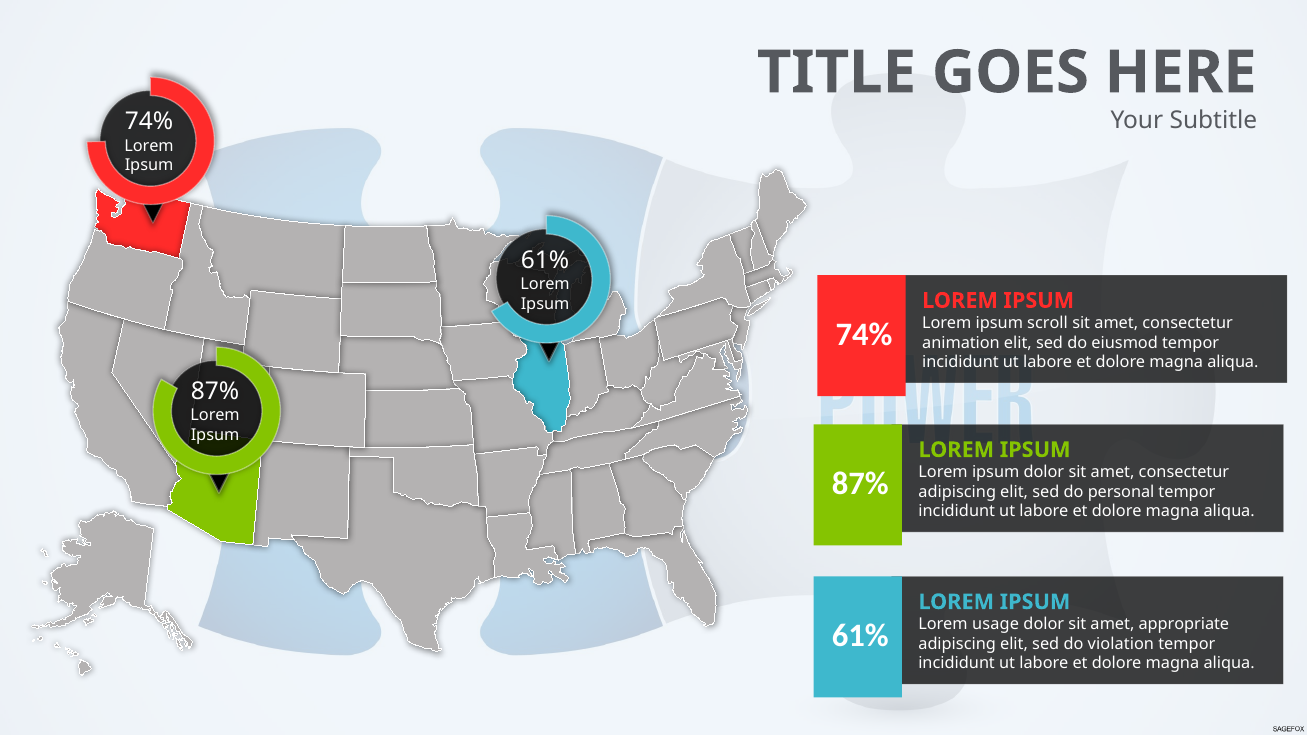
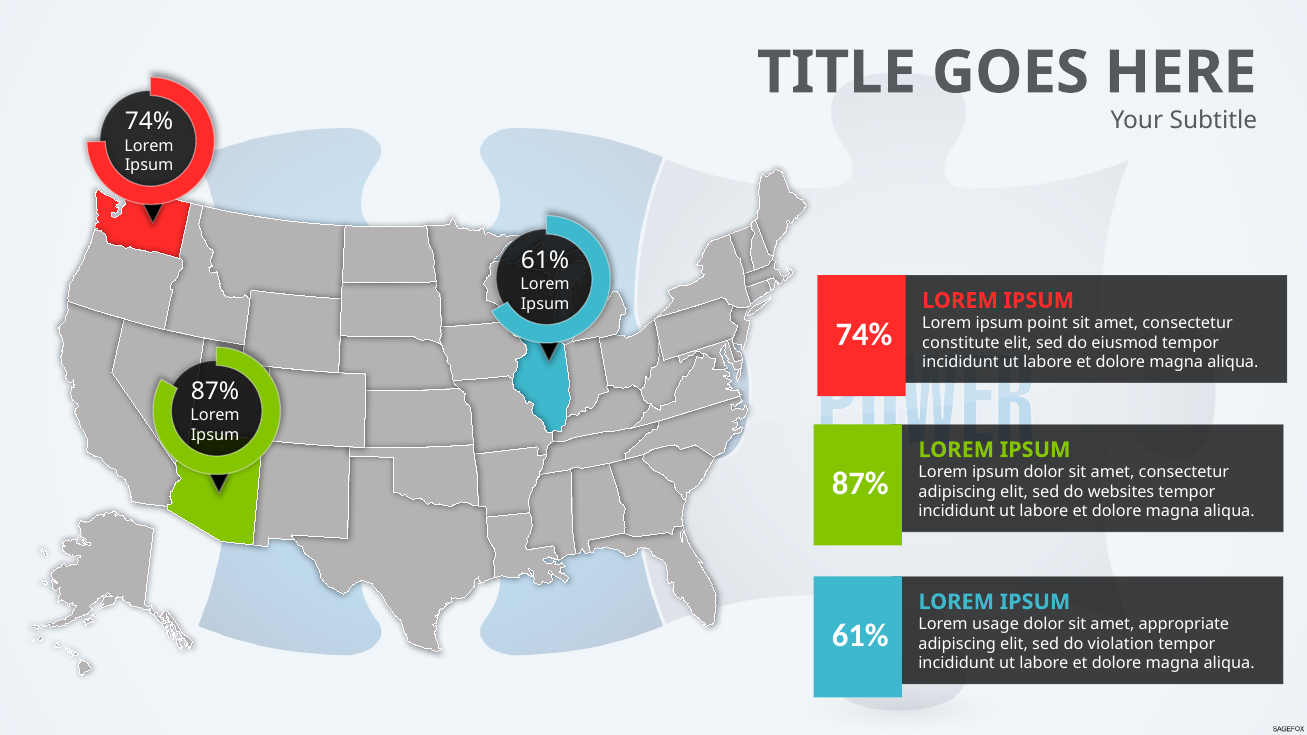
scroll: scroll -> point
animation: animation -> constitute
personal: personal -> websites
